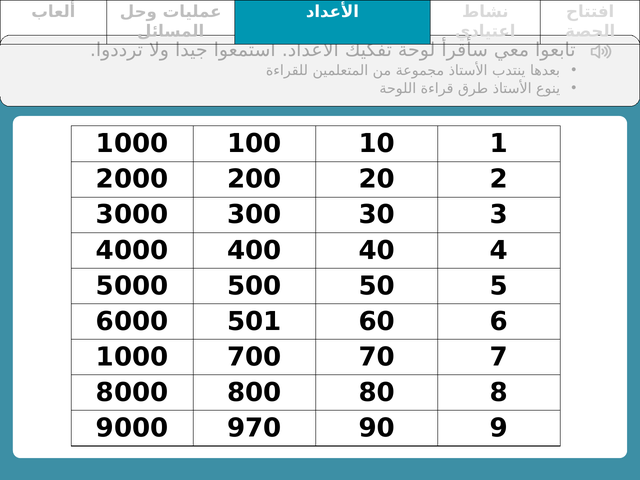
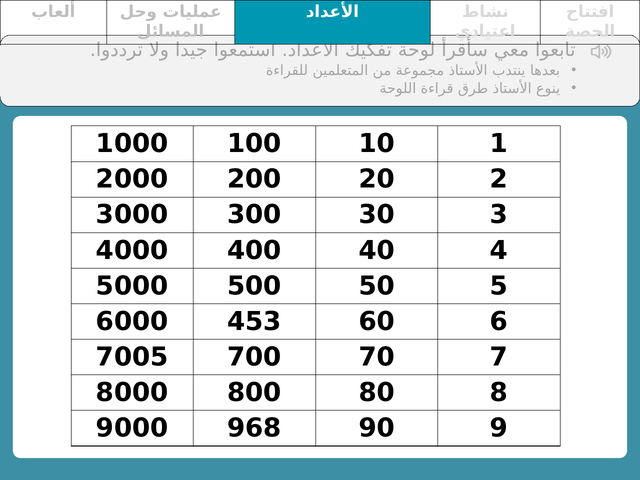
501: 501 -> 453
1000 at (132, 357): 1000 -> 7005
970: 970 -> 968
